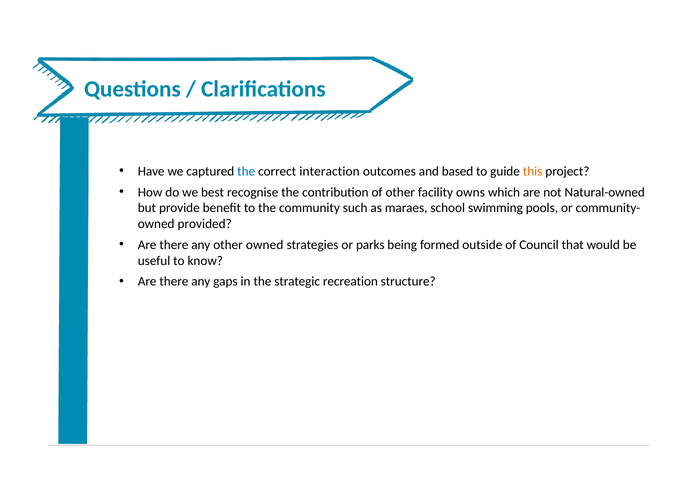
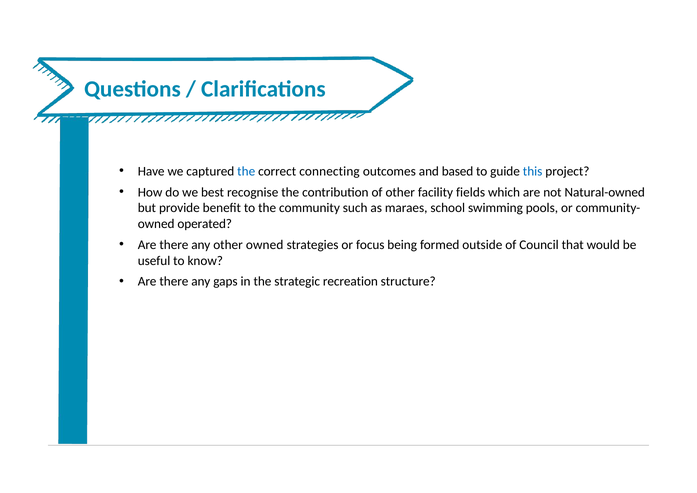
interaction: interaction -> connecting
this colour: orange -> blue
owns: owns -> fields
provided: provided -> operated
parks: parks -> focus
